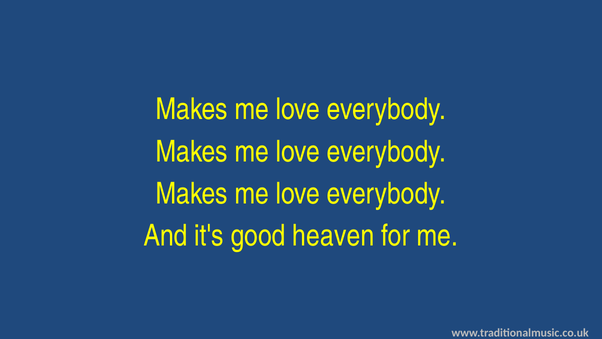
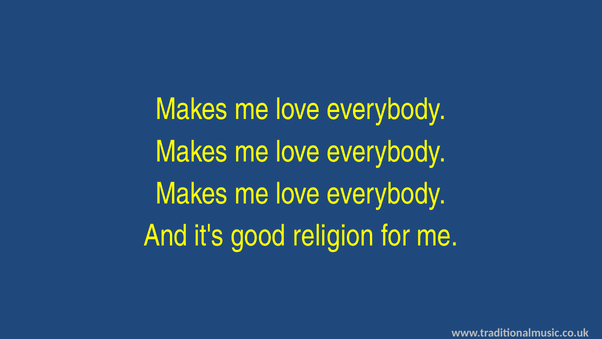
heaven: heaven -> religion
